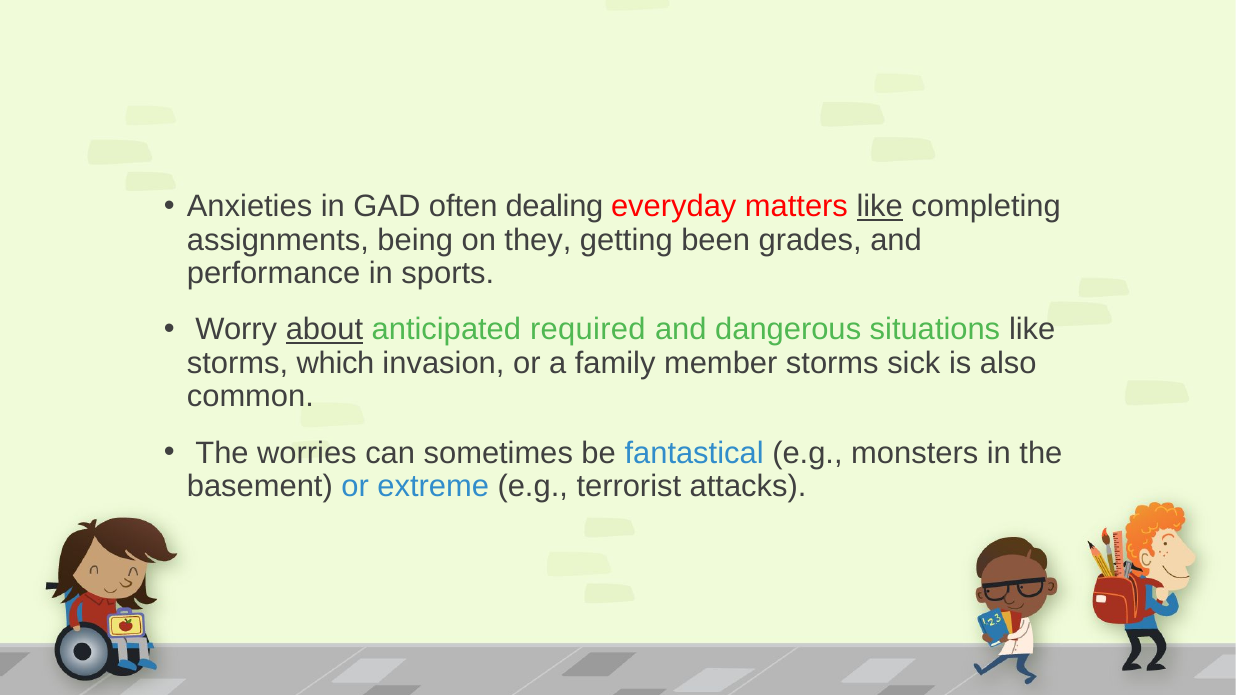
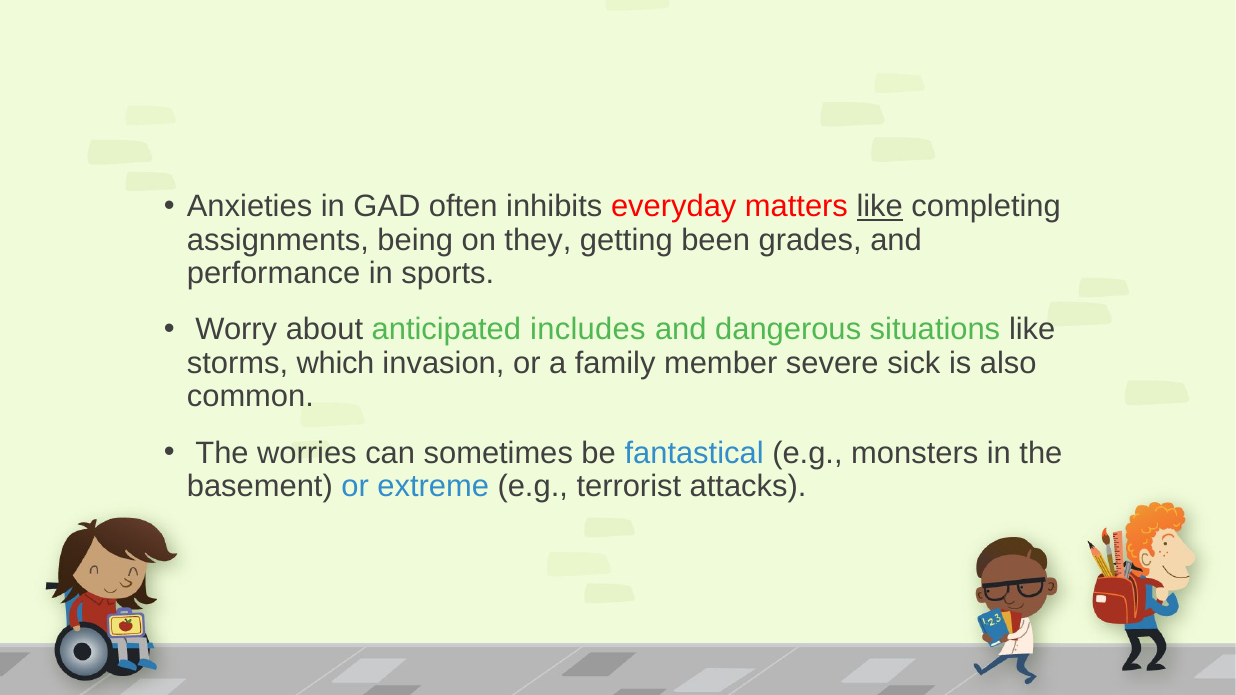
dealing: dealing -> inhibits
about underline: present -> none
required: required -> includes
member storms: storms -> severe
